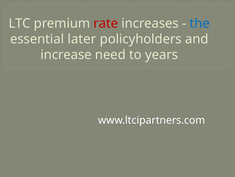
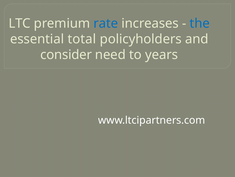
rate colour: red -> blue
later: later -> total
increase: increase -> consider
